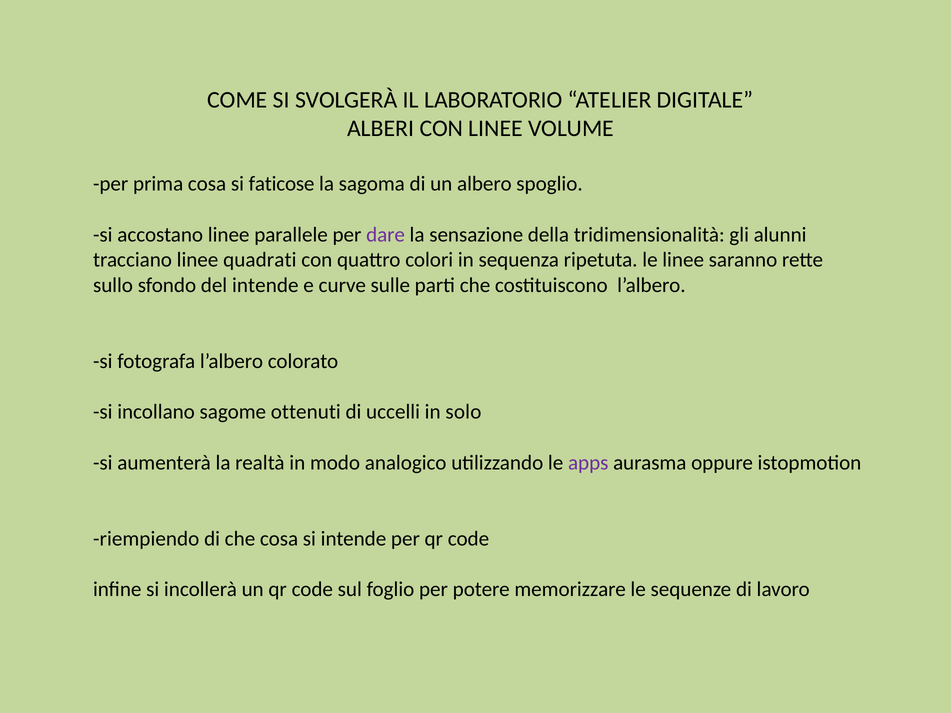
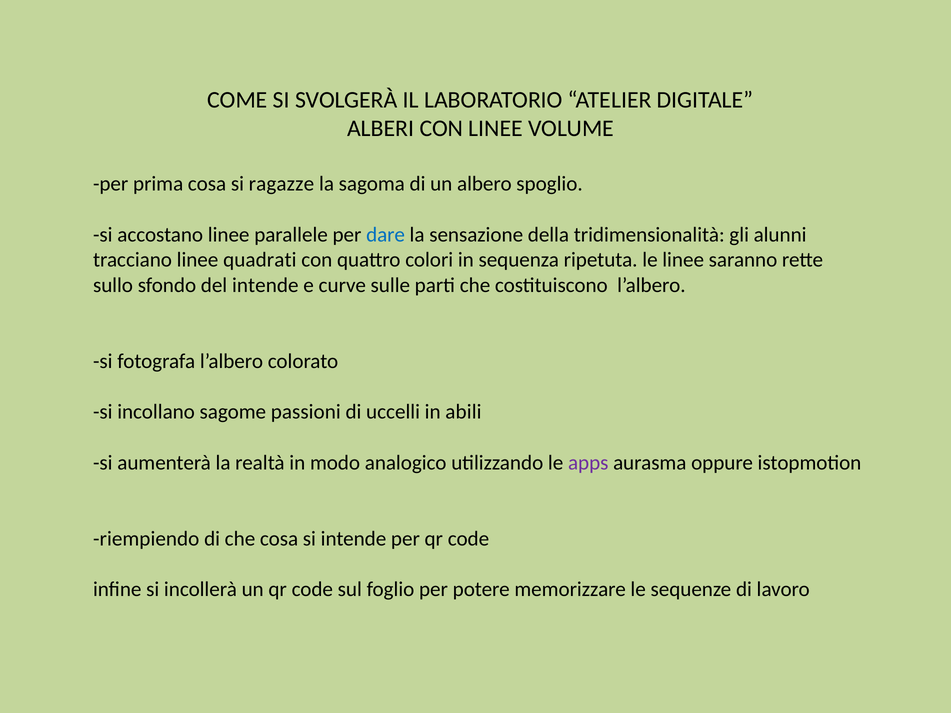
faticose: faticose -> ragazze
dare colour: purple -> blue
ottenuti: ottenuti -> passioni
solo: solo -> abili
